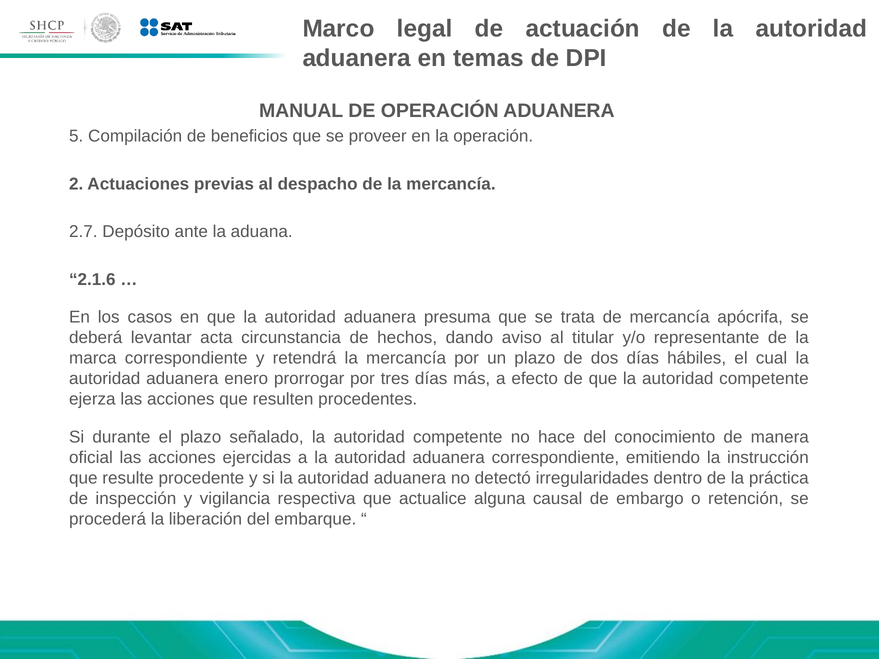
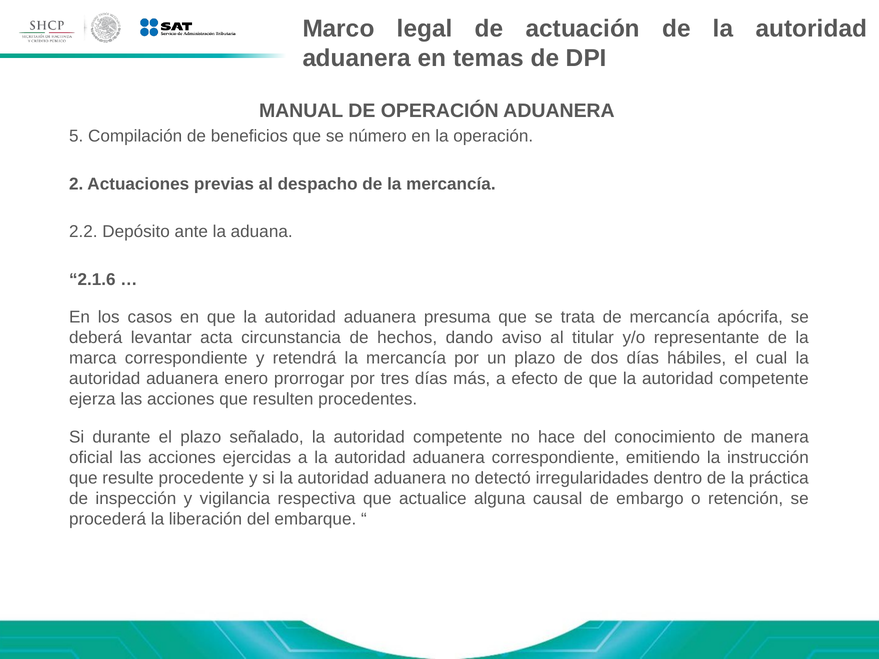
proveer: proveer -> número
2.7: 2.7 -> 2.2
